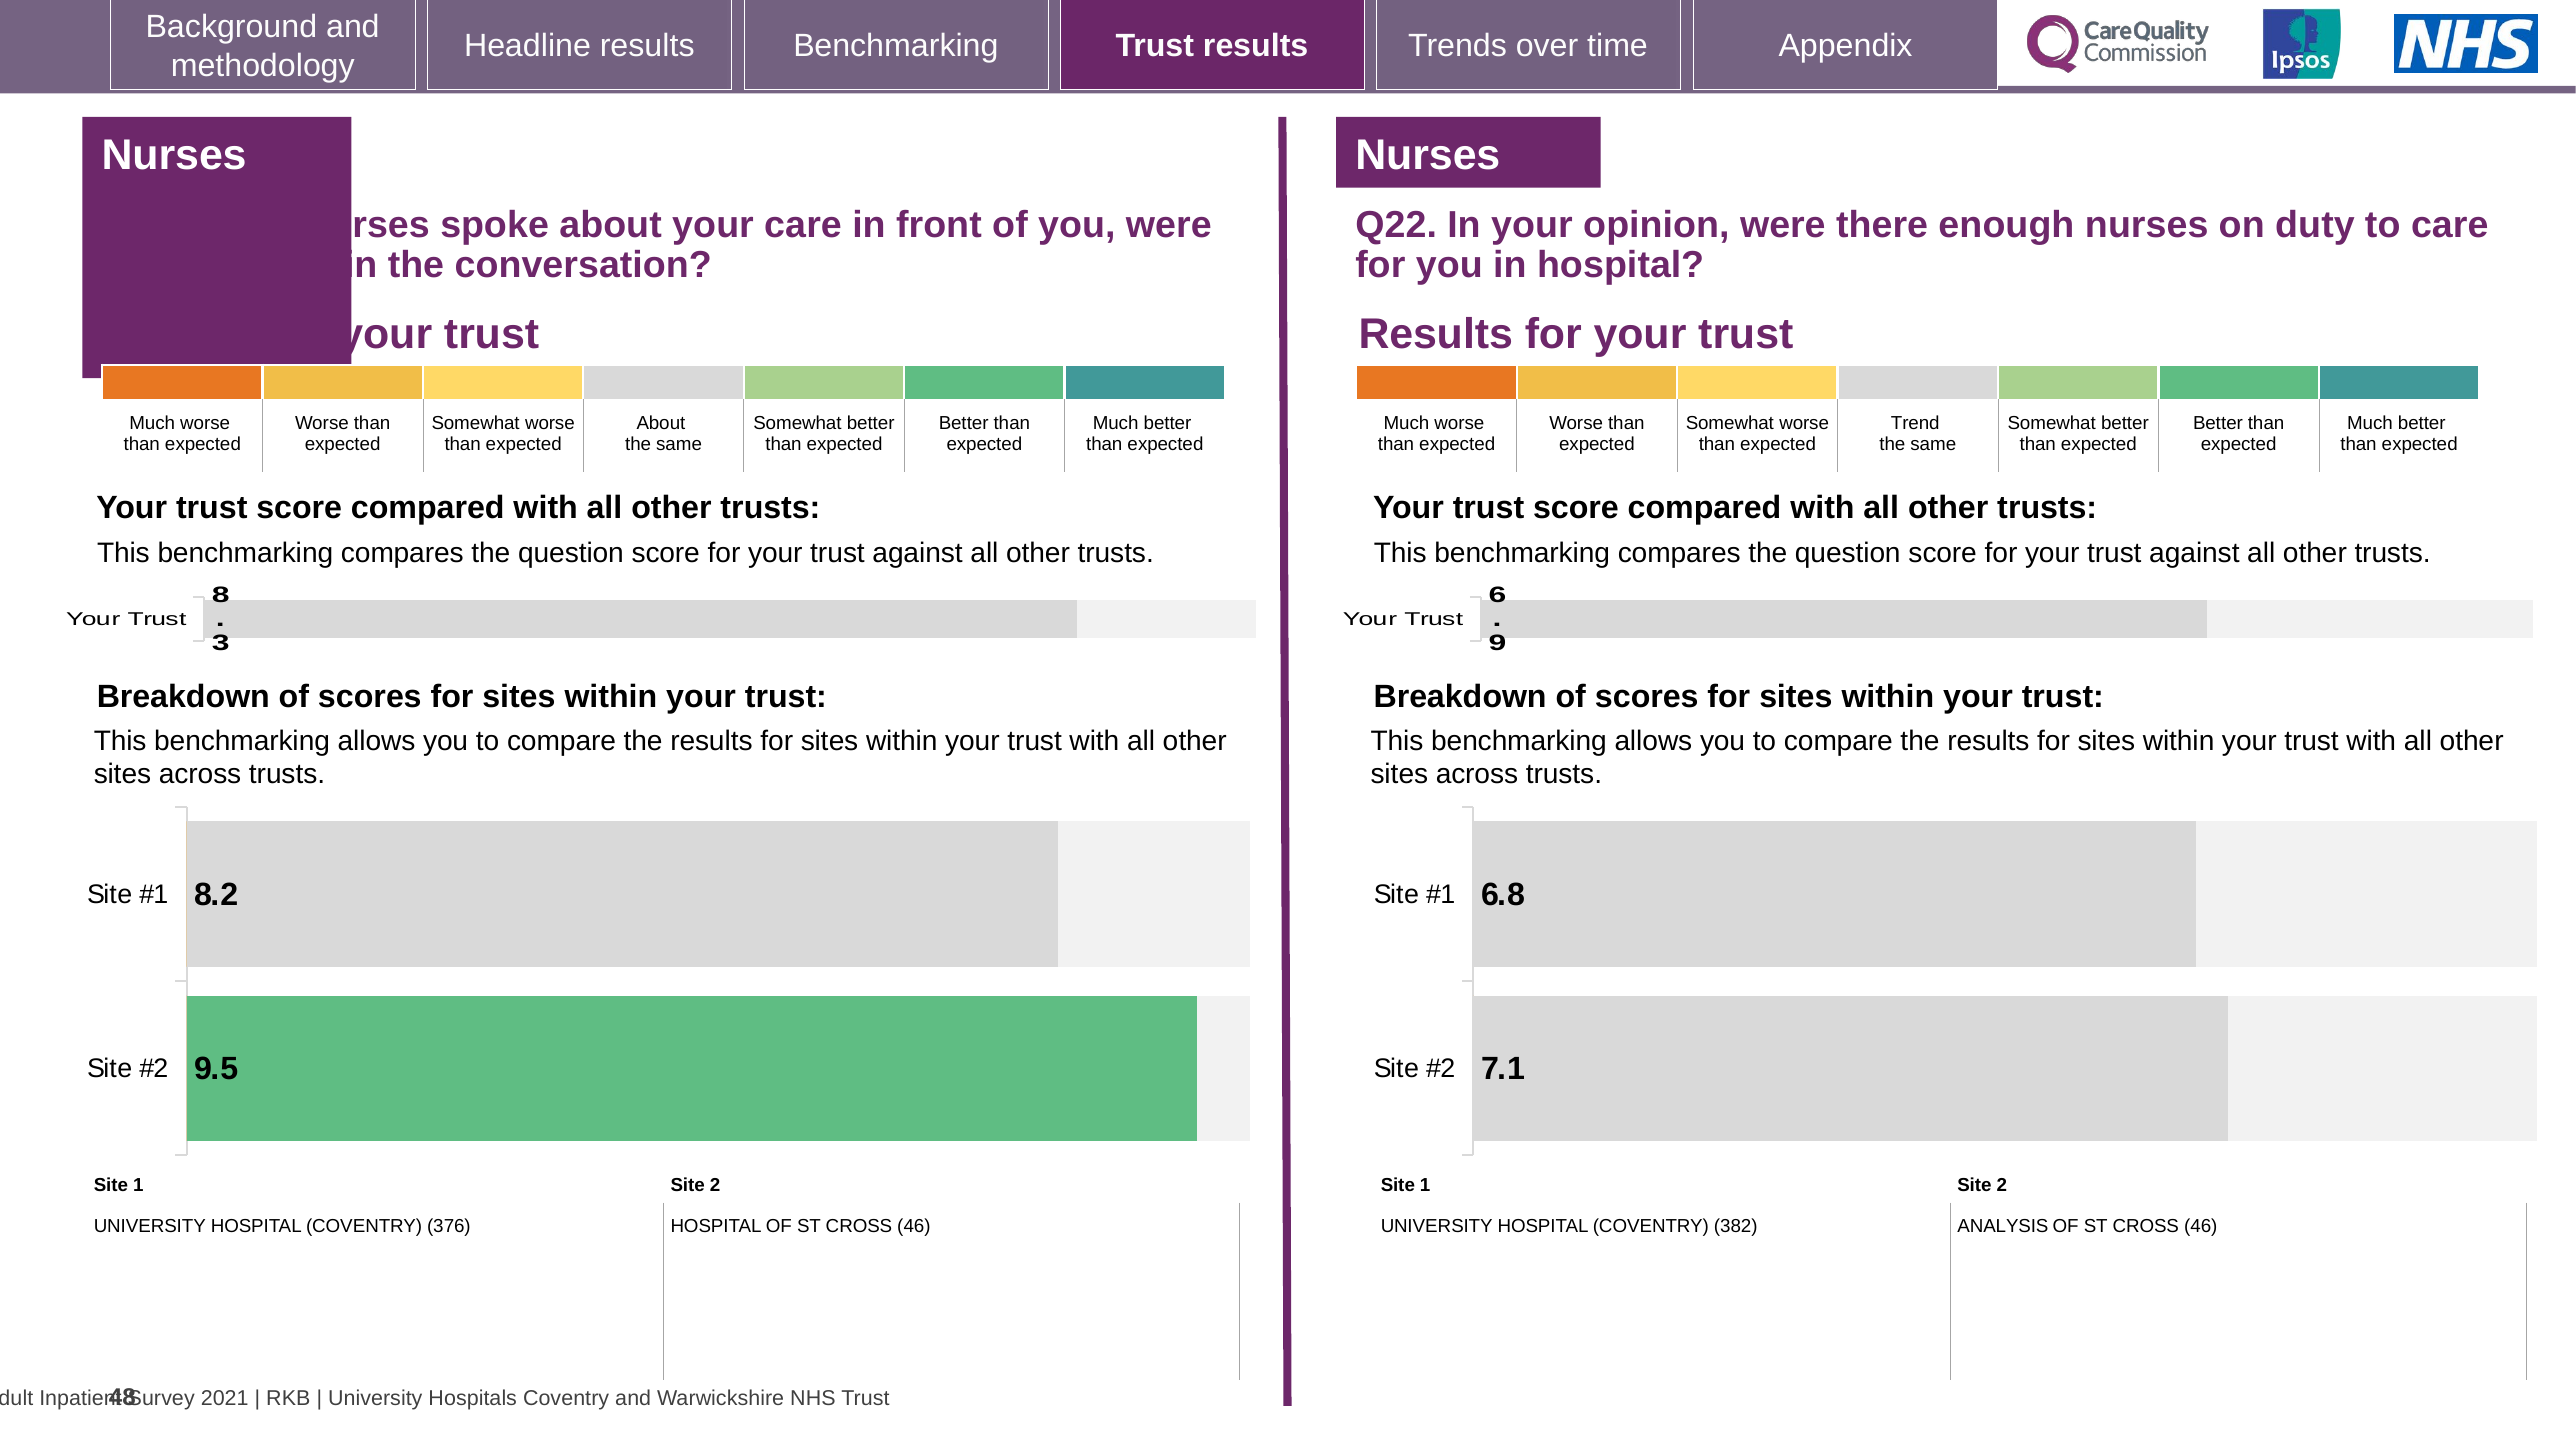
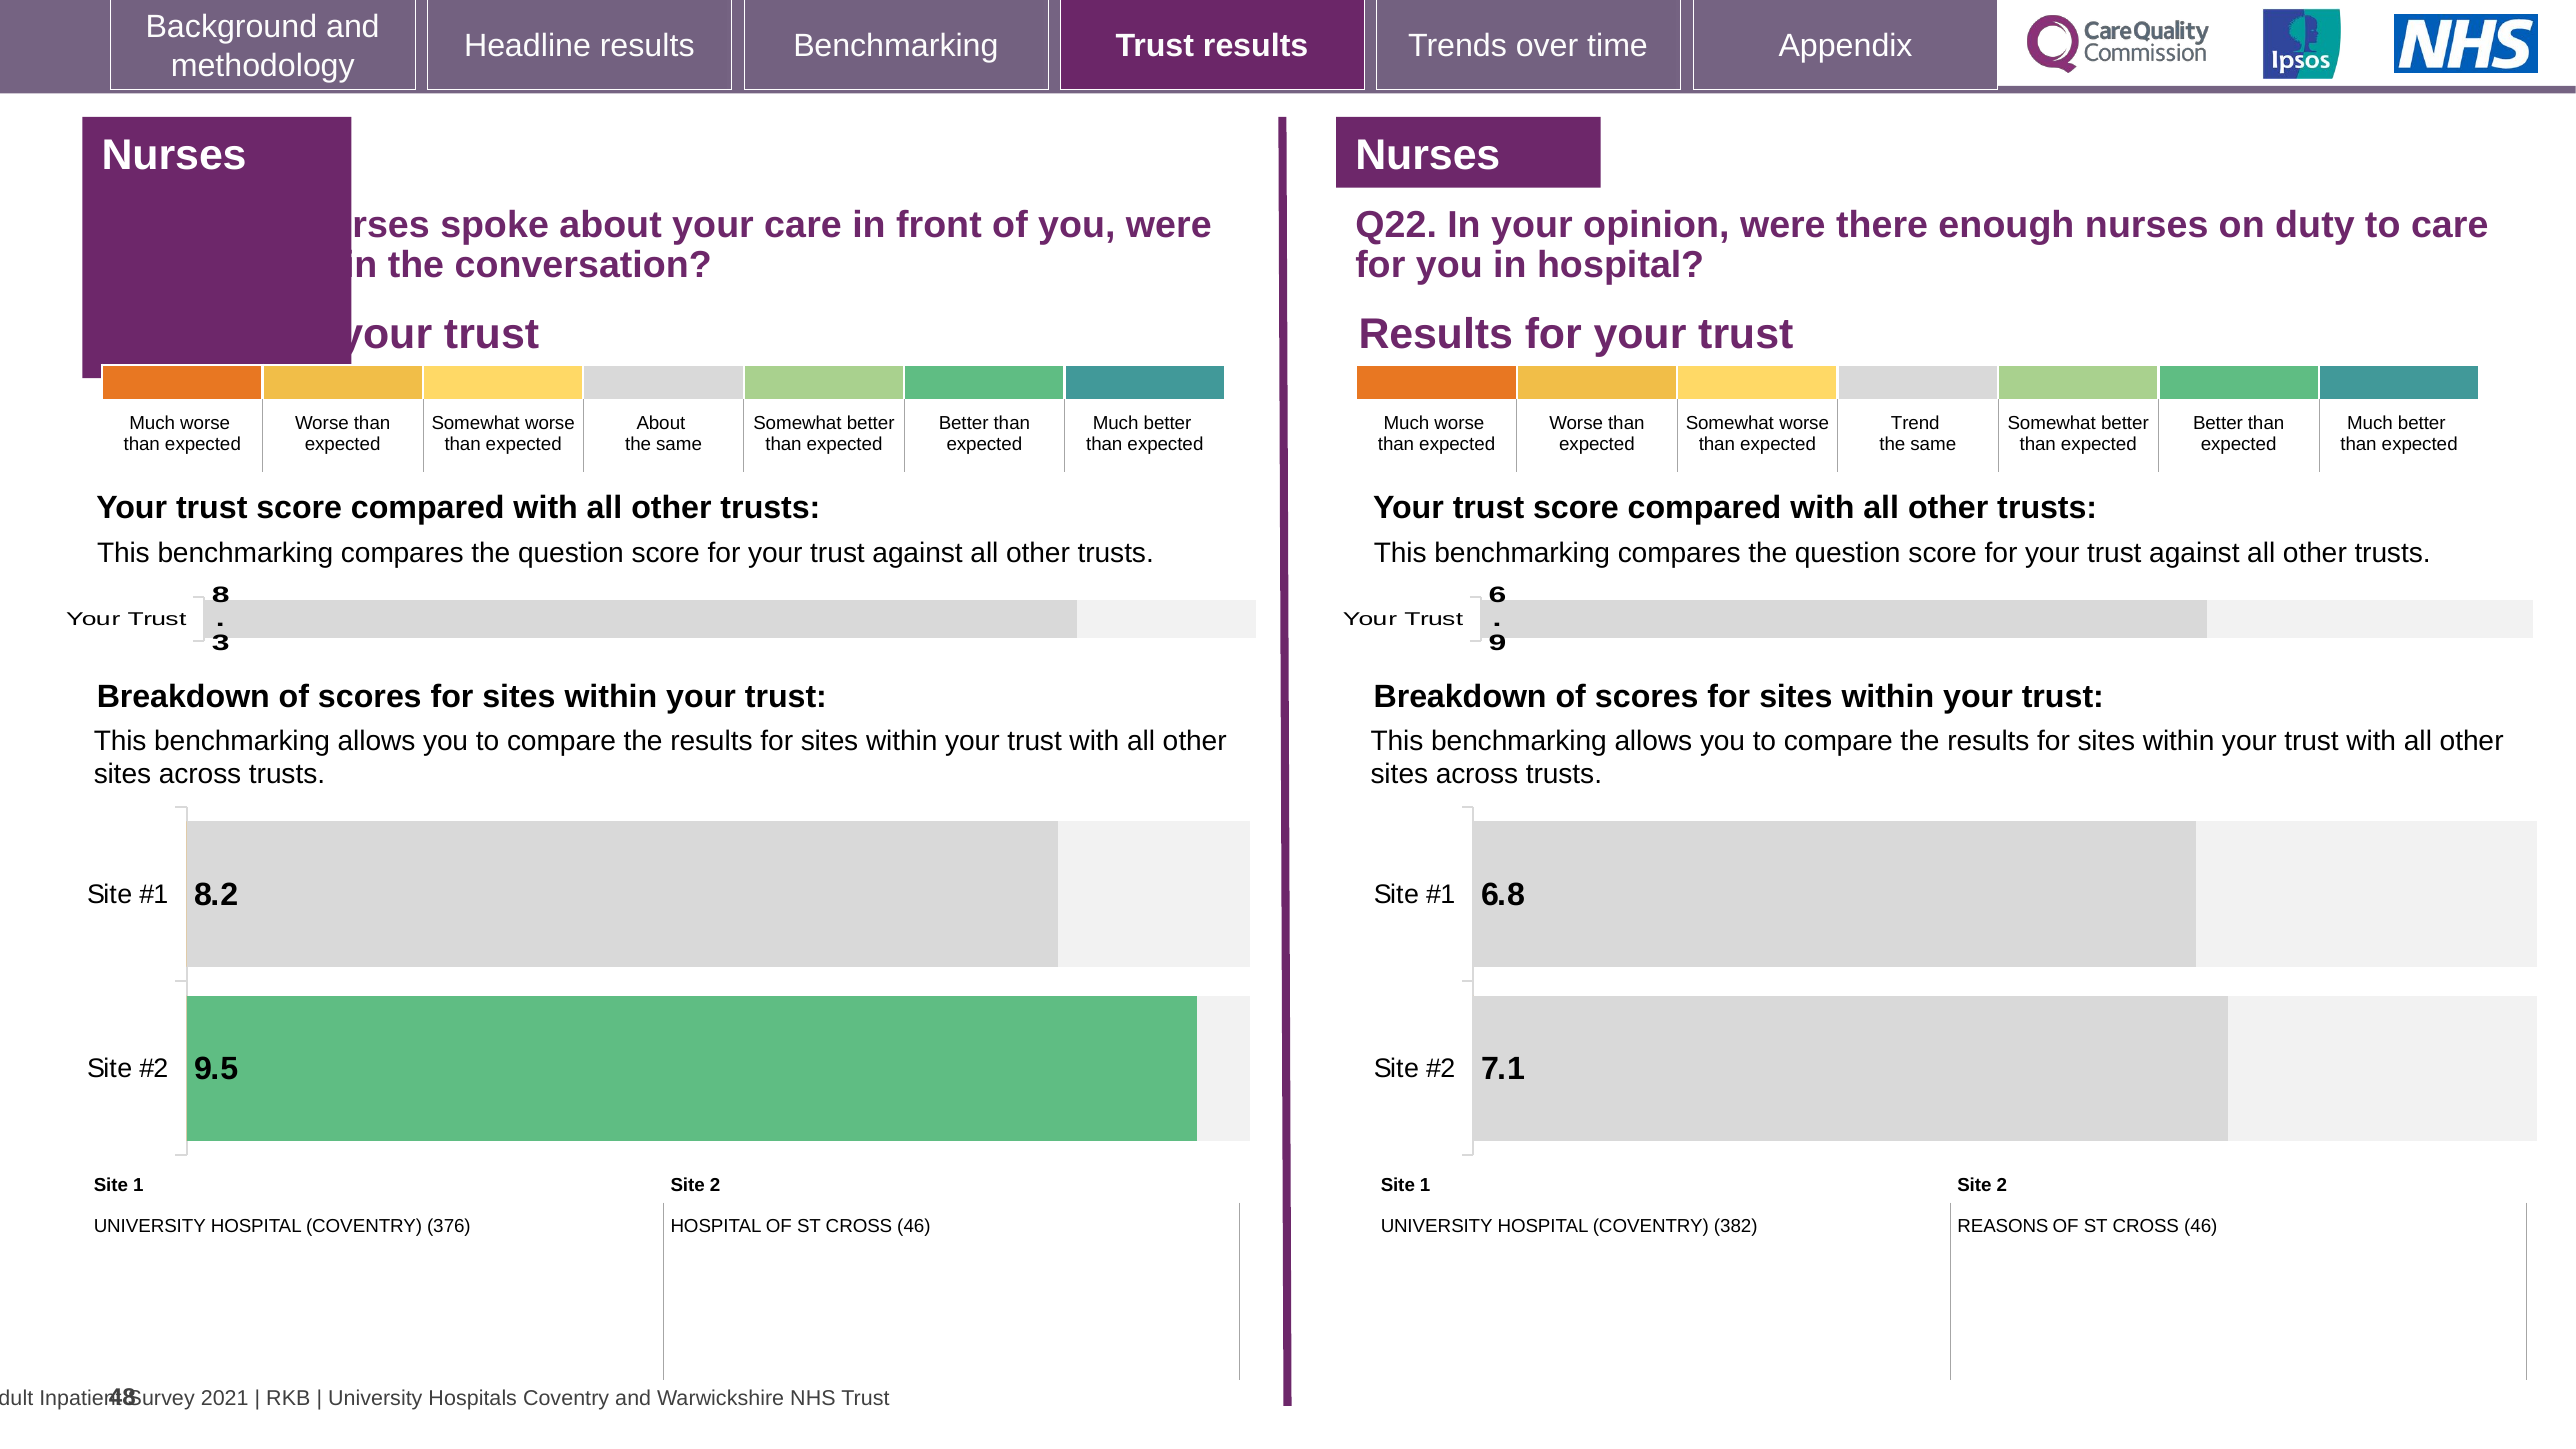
ANALYSIS: ANALYSIS -> REASONS
